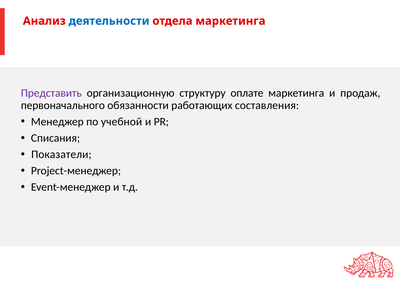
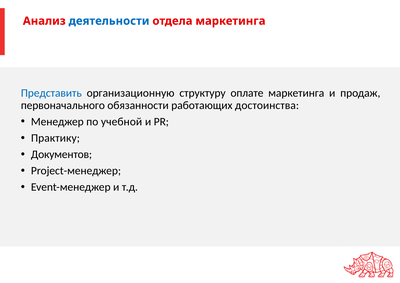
Представить colour: purple -> blue
составления: составления -> достоинства
Списания: Списания -> Практику
Показатели: Показатели -> Документов
